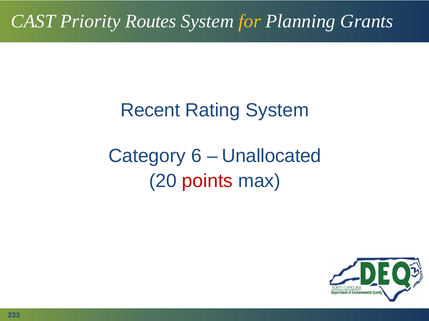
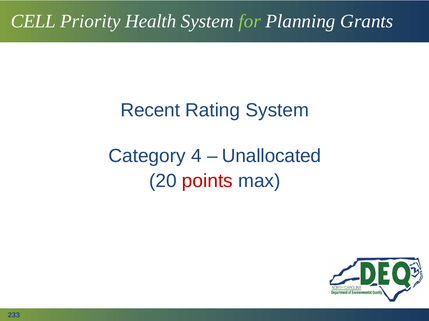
CAST: CAST -> CELL
Routes: Routes -> Health
for colour: yellow -> light green
6: 6 -> 4
